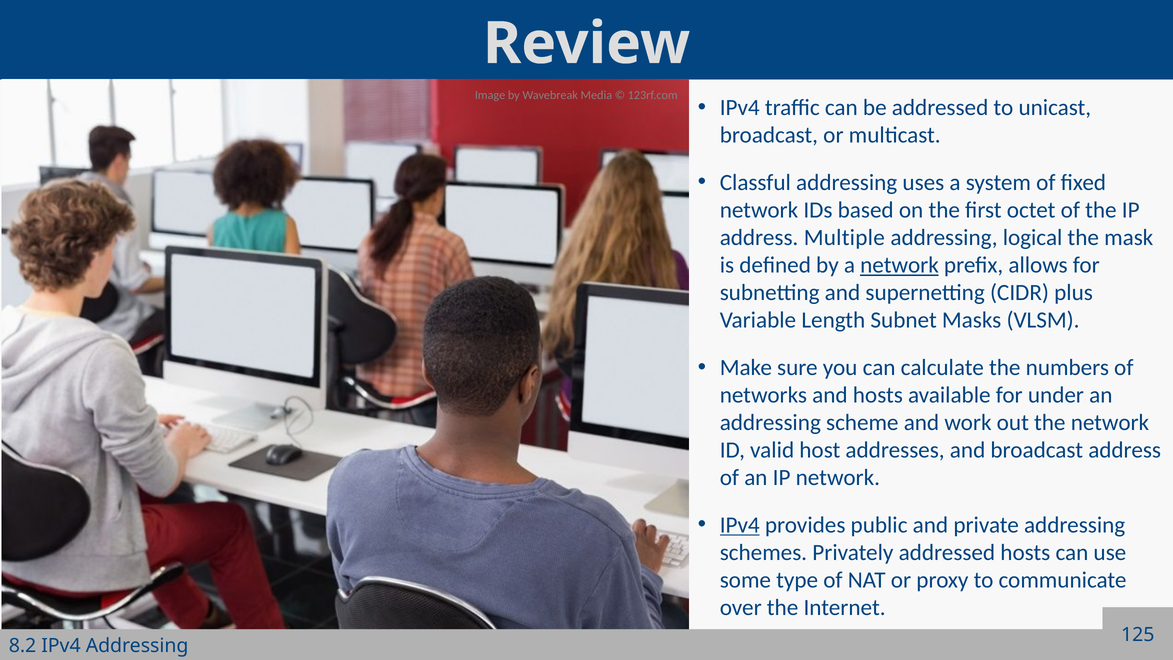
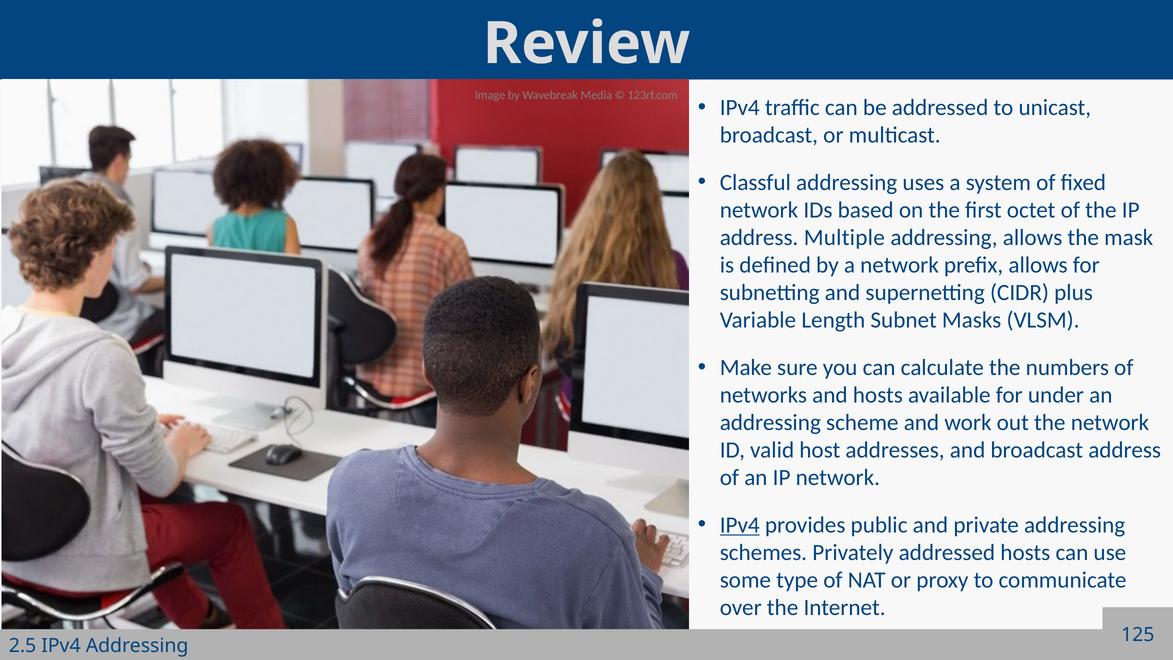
addressing logical: logical -> allows
network at (899, 265) underline: present -> none
8.2: 8.2 -> 2.5
